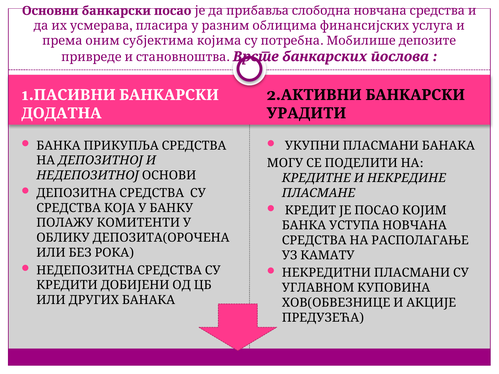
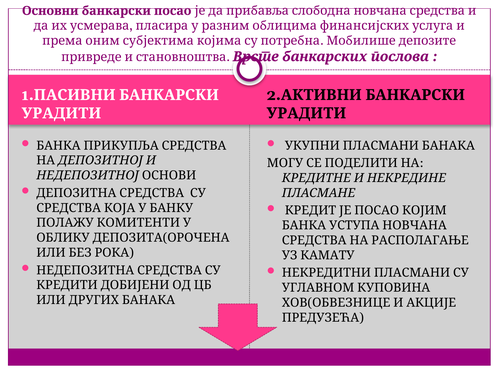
ДОДАТНА at (61, 113): ДОДАТНА -> УРАДИТИ
